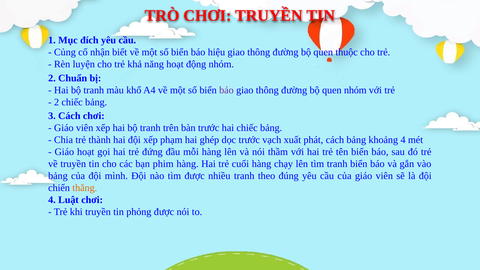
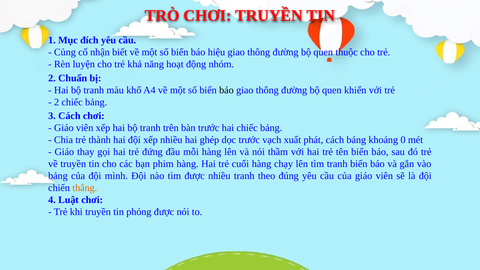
báo at (226, 90) colour: purple -> black
quen nhóm: nhóm -> khiển
xếp phạm: phạm -> nhiều
khoảng 4: 4 -> 0
Giáo hoạt: hoạt -> thay
